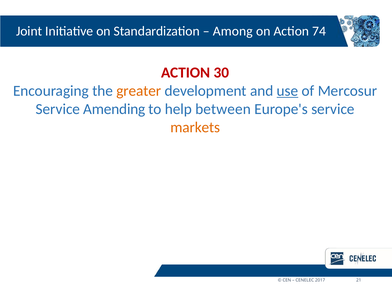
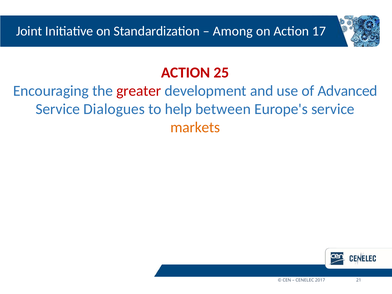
74: 74 -> 17
30: 30 -> 25
greater colour: orange -> red
use underline: present -> none
Mercosur: Mercosur -> Advanced
Amending: Amending -> Dialogues
